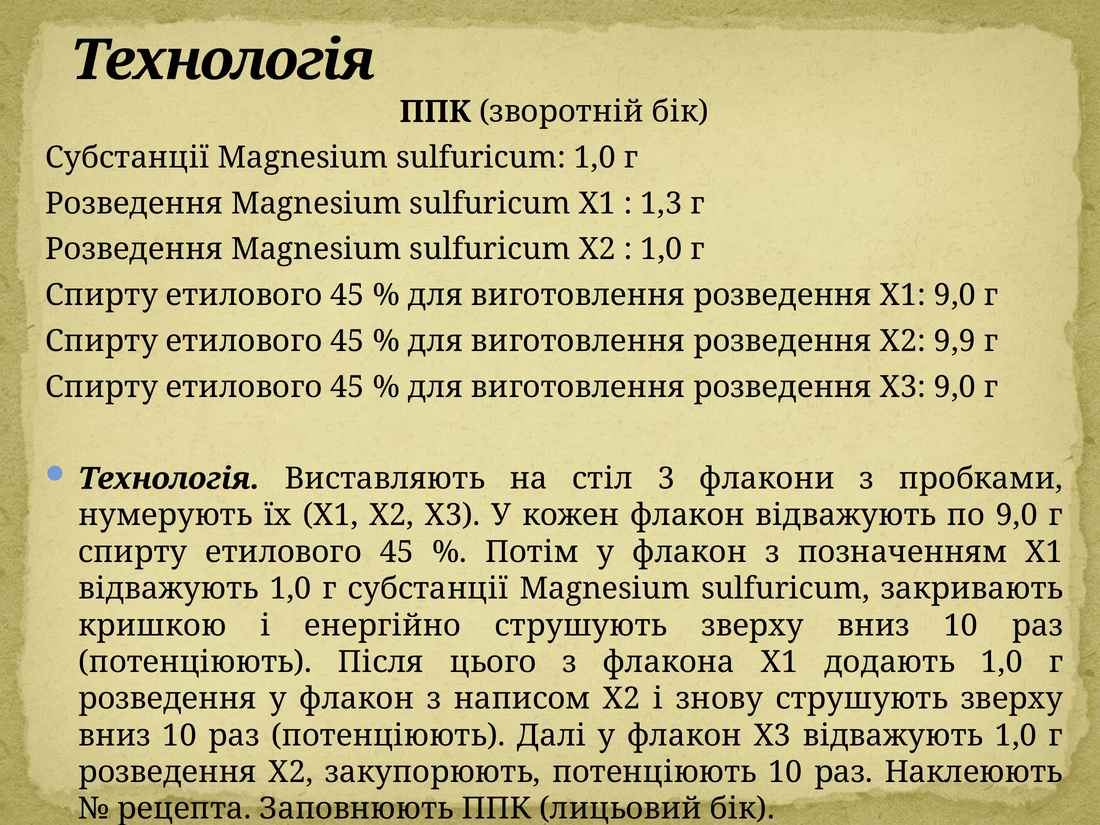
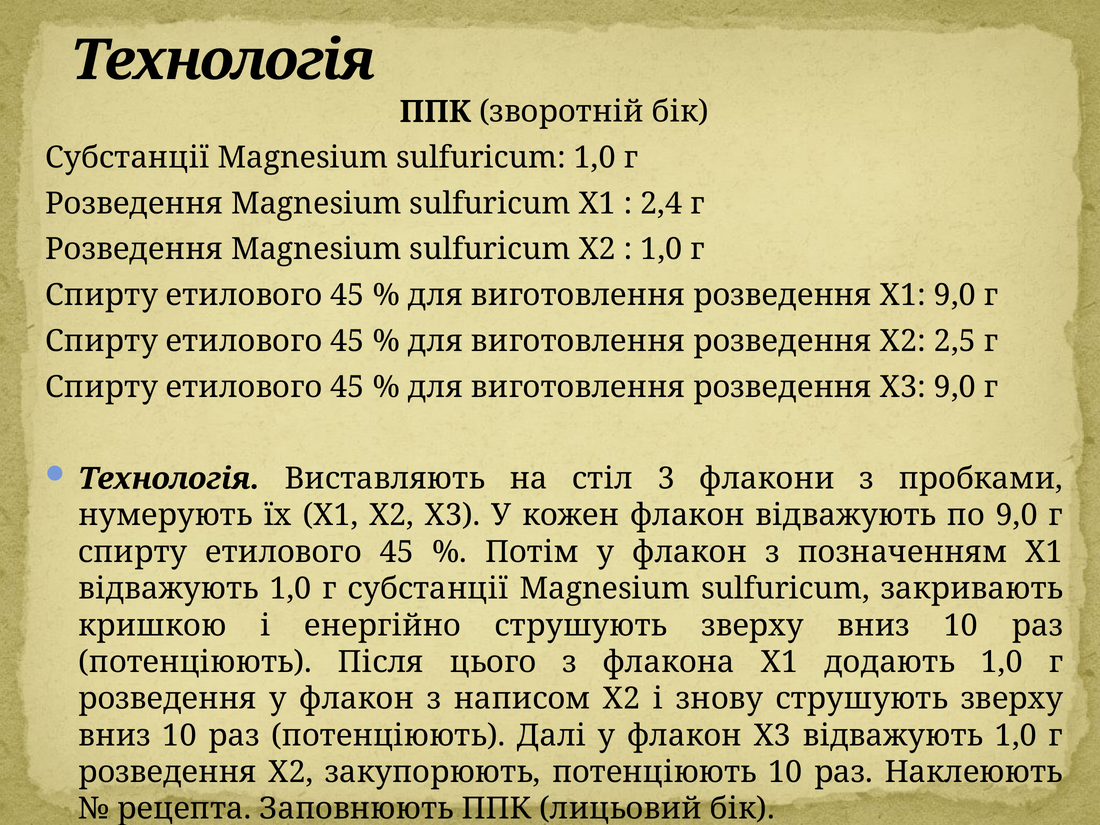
1,3: 1,3 -> 2,4
9,9: 9,9 -> 2,5
